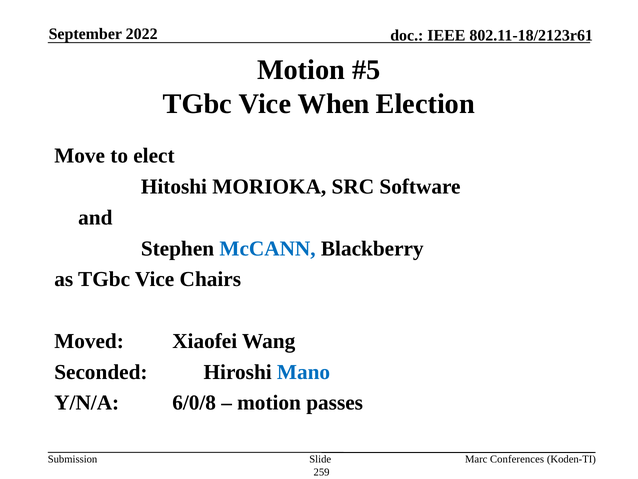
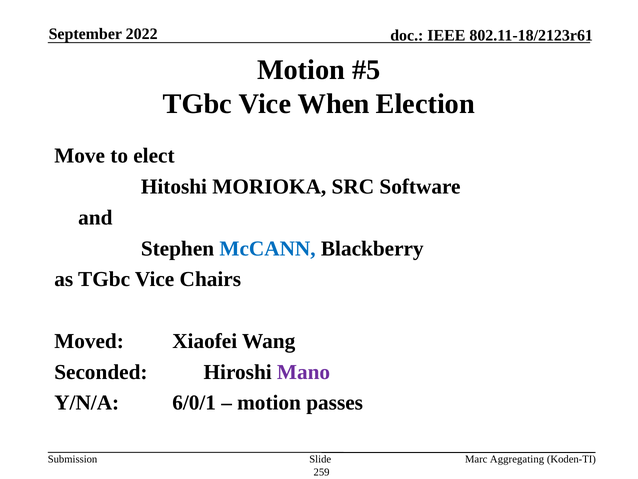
Mano colour: blue -> purple
6/0/8: 6/0/8 -> 6/0/1
Conferences: Conferences -> Aggregating
